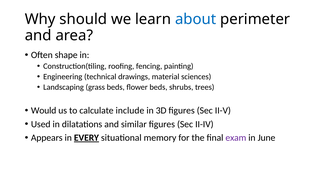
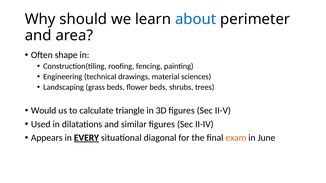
include: include -> triangle
memory: memory -> diagonal
exam colour: purple -> orange
